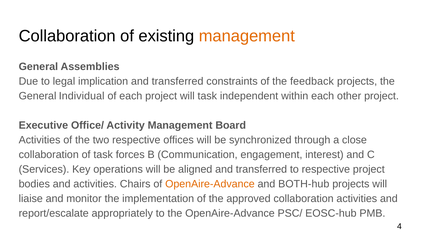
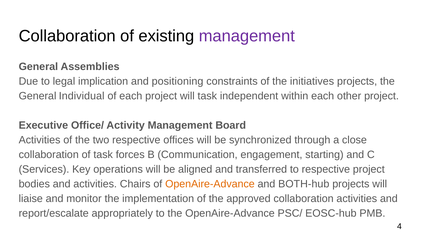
management at (247, 36) colour: orange -> purple
implication and transferred: transferred -> positioning
feedback: feedback -> initiatives
interest: interest -> starting
